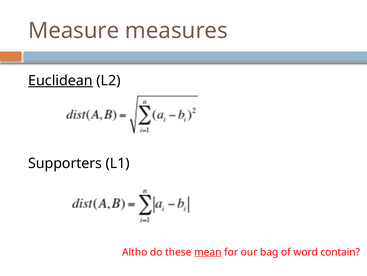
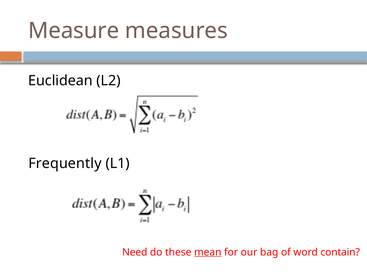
Euclidean underline: present -> none
Supporters: Supporters -> Frequently
Altho: Altho -> Need
